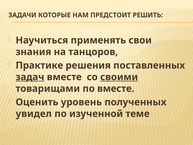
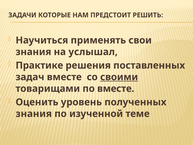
танцоров: танцоров -> услышал
задач underline: present -> none
увидел at (34, 114): увидел -> знания
